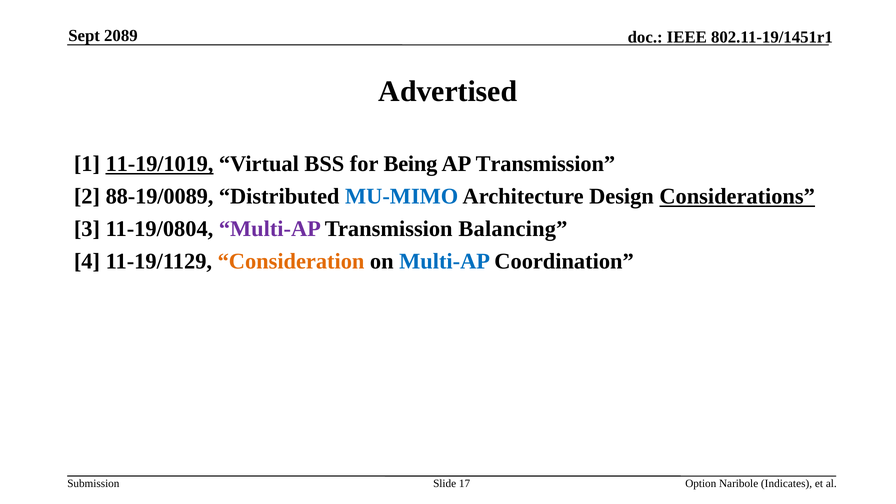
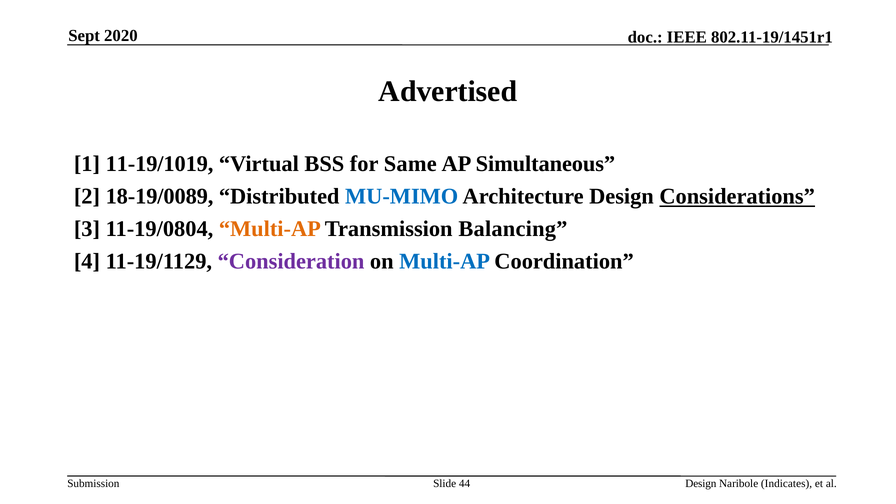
2089: 2089 -> 2020
11-19/1019 underline: present -> none
Being: Being -> Same
AP Transmission: Transmission -> Simultaneous
88-19/0089: 88-19/0089 -> 18-19/0089
Multi-AP at (270, 229) colour: purple -> orange
Consideration colour: orange -> purple
17: 17 -> 44
Option at (701, 483): Option -> Design
